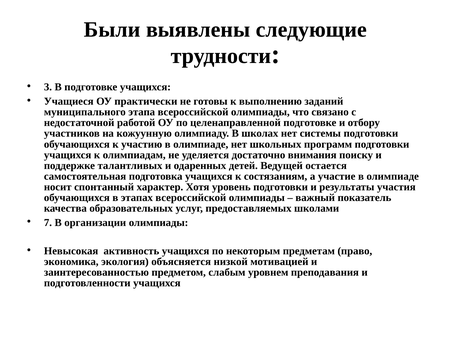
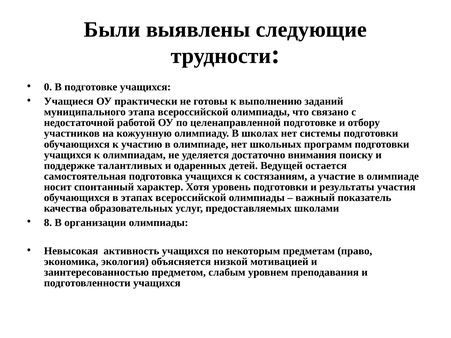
3: 3 -> 0
7: 7 -> 8
